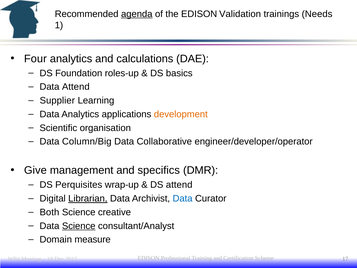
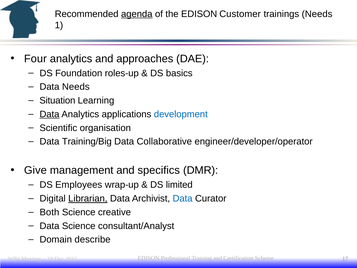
Validation: Validation -> Customer
calculations: calculations -> approaches
Data Attend: Attend -> Needs
Supplier: Supplier -> Situation
Data at (50, 114) underline: none -> present
development colour: orange -> blue
Column/Big: Column/Big -> Training/Big
Perquisites: Perquisites -> Employees
DS attend: attend -> limited
Science at (79, 226) underline: present -> none
measure: measure -> describe
